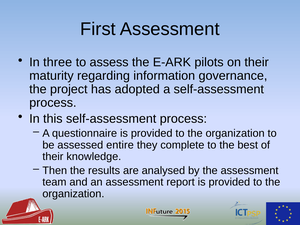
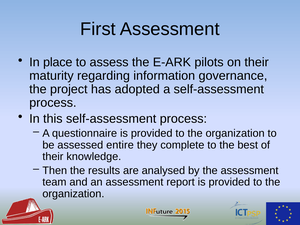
three: three -> place
